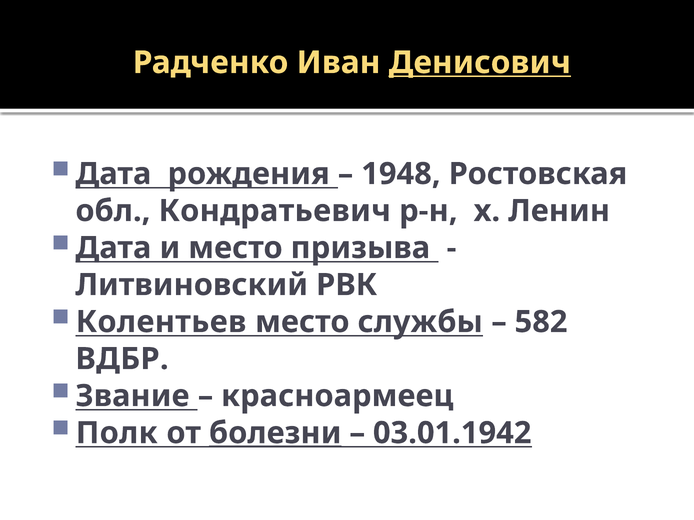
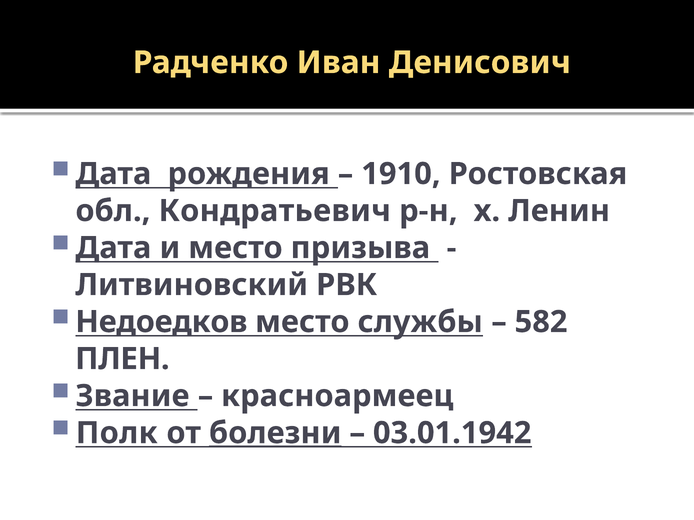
Денисович underline: present -> none
1948: 1948 -> 1910
Колентьев: Колентьев -> Недоедков
ВДБР: ВДБР -> ПЛЕН
